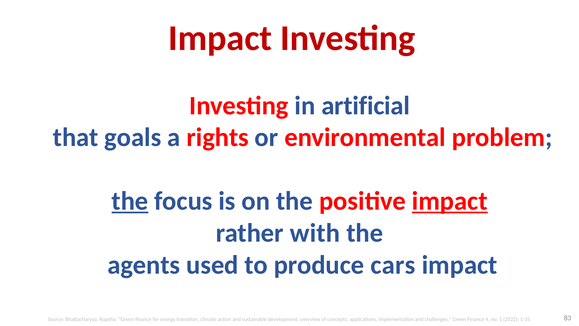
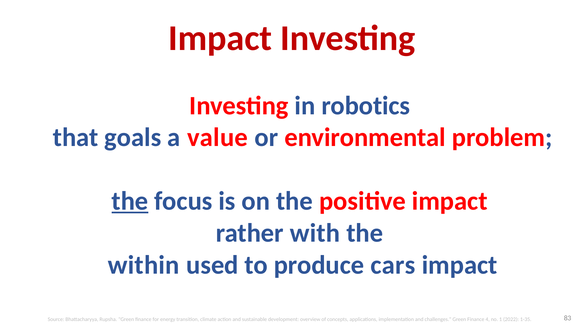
artificial: artificial -> robotics
rights: rights -> value
impact at (450, 201) underline: present -> none
agents: agents -> within
